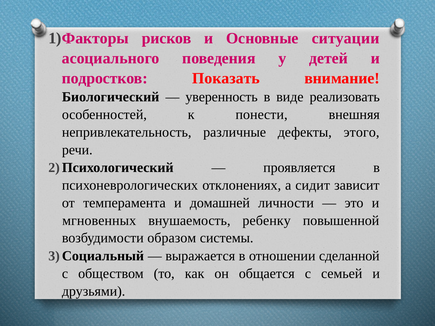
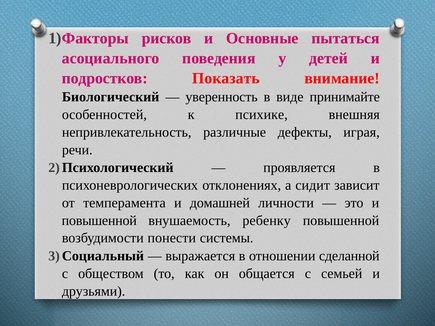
ситуации: ситуации -> пытаться
реализовать: реализовать -> принимайте
понести: понести -> психике
этого: этого -> играя
мгновенных at (99, 221): мгновенных -> повышенной
образом: образом -> понести
